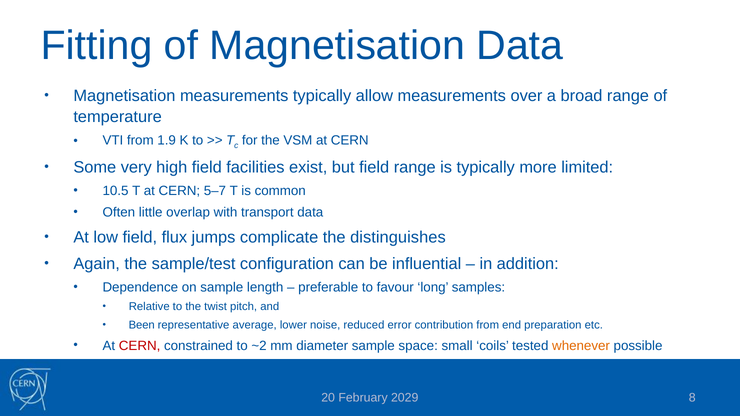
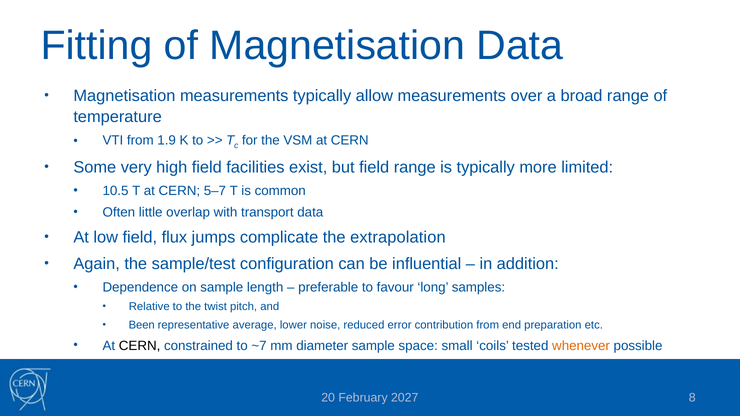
distinguishes: distinguishes -> extrapolation
CERN at (140, 346) colour: red -> black
~2: ~2 -> ~7
2029: 2029 -> 2027
